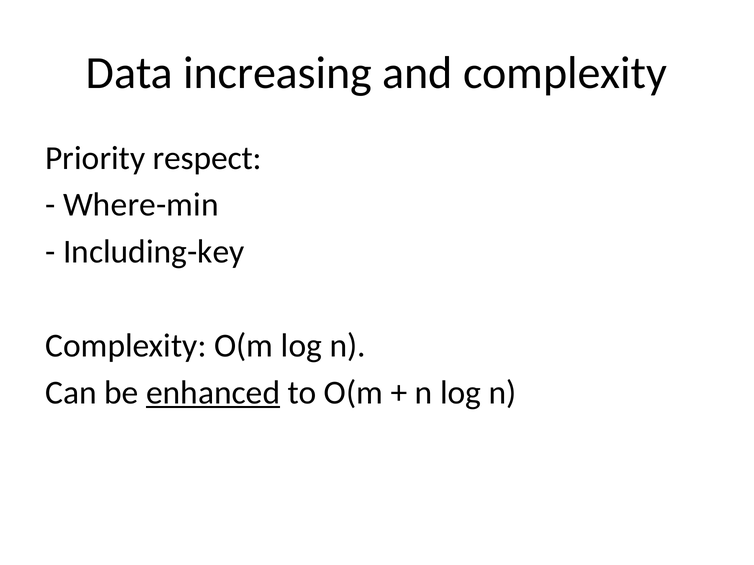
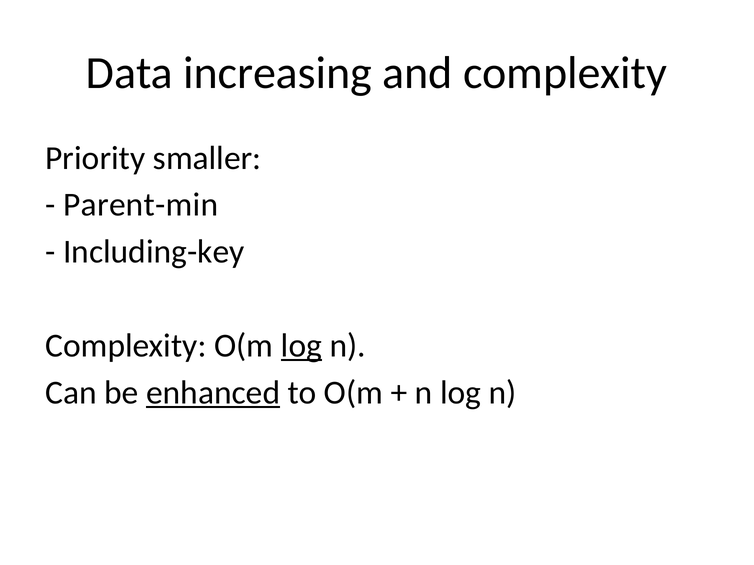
respect: respect -> smaller
Where-min: Where-min -> Parent-min
log at (301, 346) underline: none -> present
